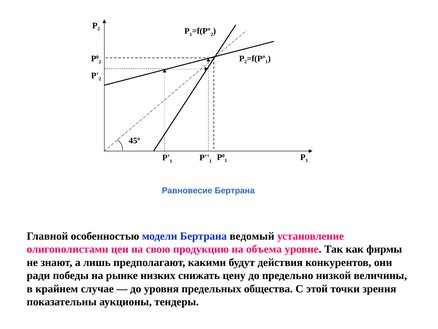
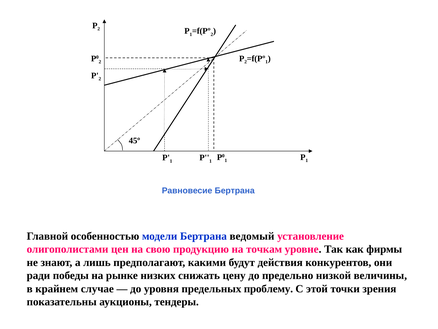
объема: объема -> точкам
общества: общества -> проблему
